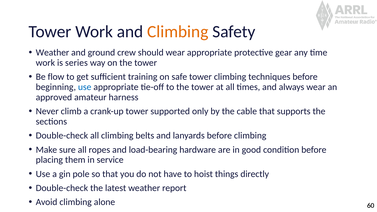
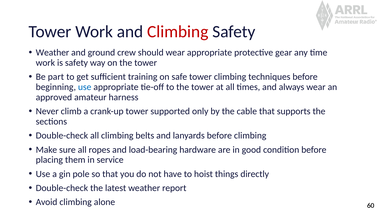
Climbing at (178, 32) colour: orange -> red
is series: series -> safety
flow: flow -> part
